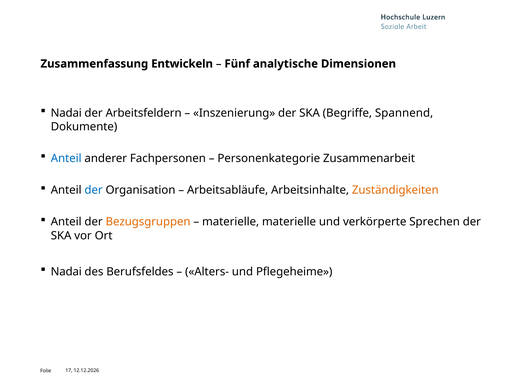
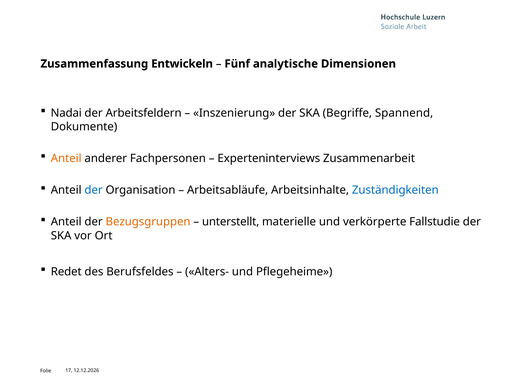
Anteil at (66, 158) colour: blue -> orange
Personenkategorie: Personenkategorie -> Experteninterviews
Zuständigkeiten colour: orange -> blue
materielle at (231, 222): materielle -> unterstellt
Sprechen: Sprechen -> Fallstudie
Nadai at (66, 272): Nadai -> Redet
